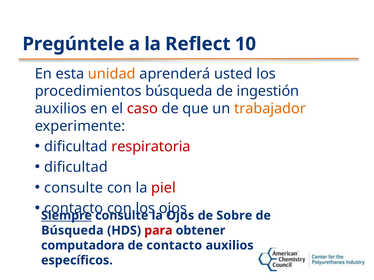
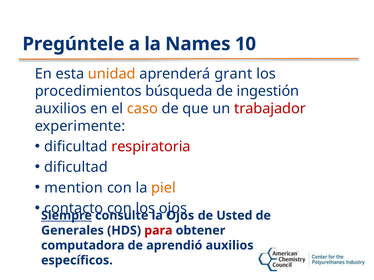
Reflect: Reflect -> Names
usted: usted -> grant
caso colour: red -> orange
trabajador colour: orange -> red
consulte at (74, 188): consulte -> mention
piel colour: red -> orange
Sobre: Sobre -> Usted
Búsqueda at (72, 231): Búsqueda -> Generales
de contacto: contacto -> aprendió
